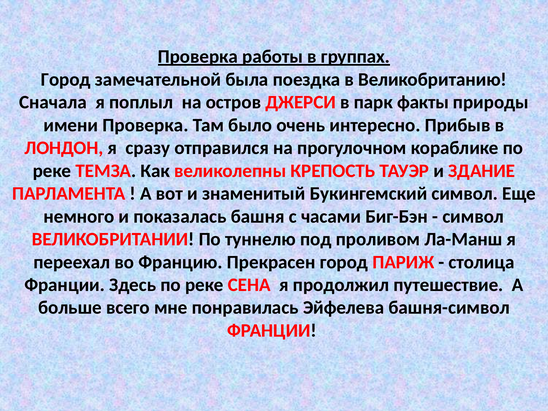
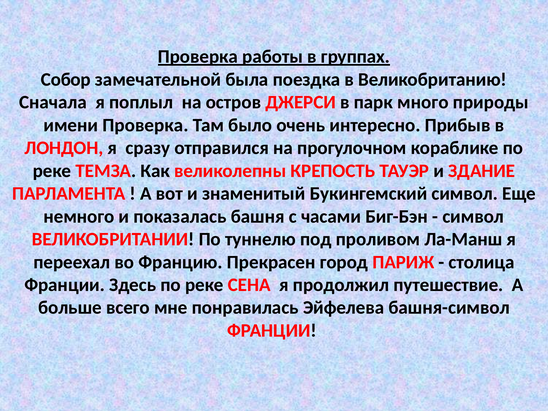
Город at (66, 79): Город -> Собор
факты: факты -> много
